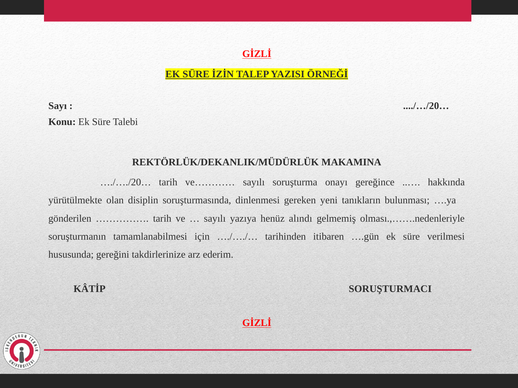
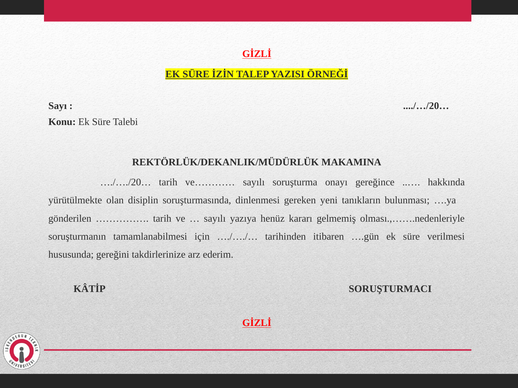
alındı: alındı -> kararı
